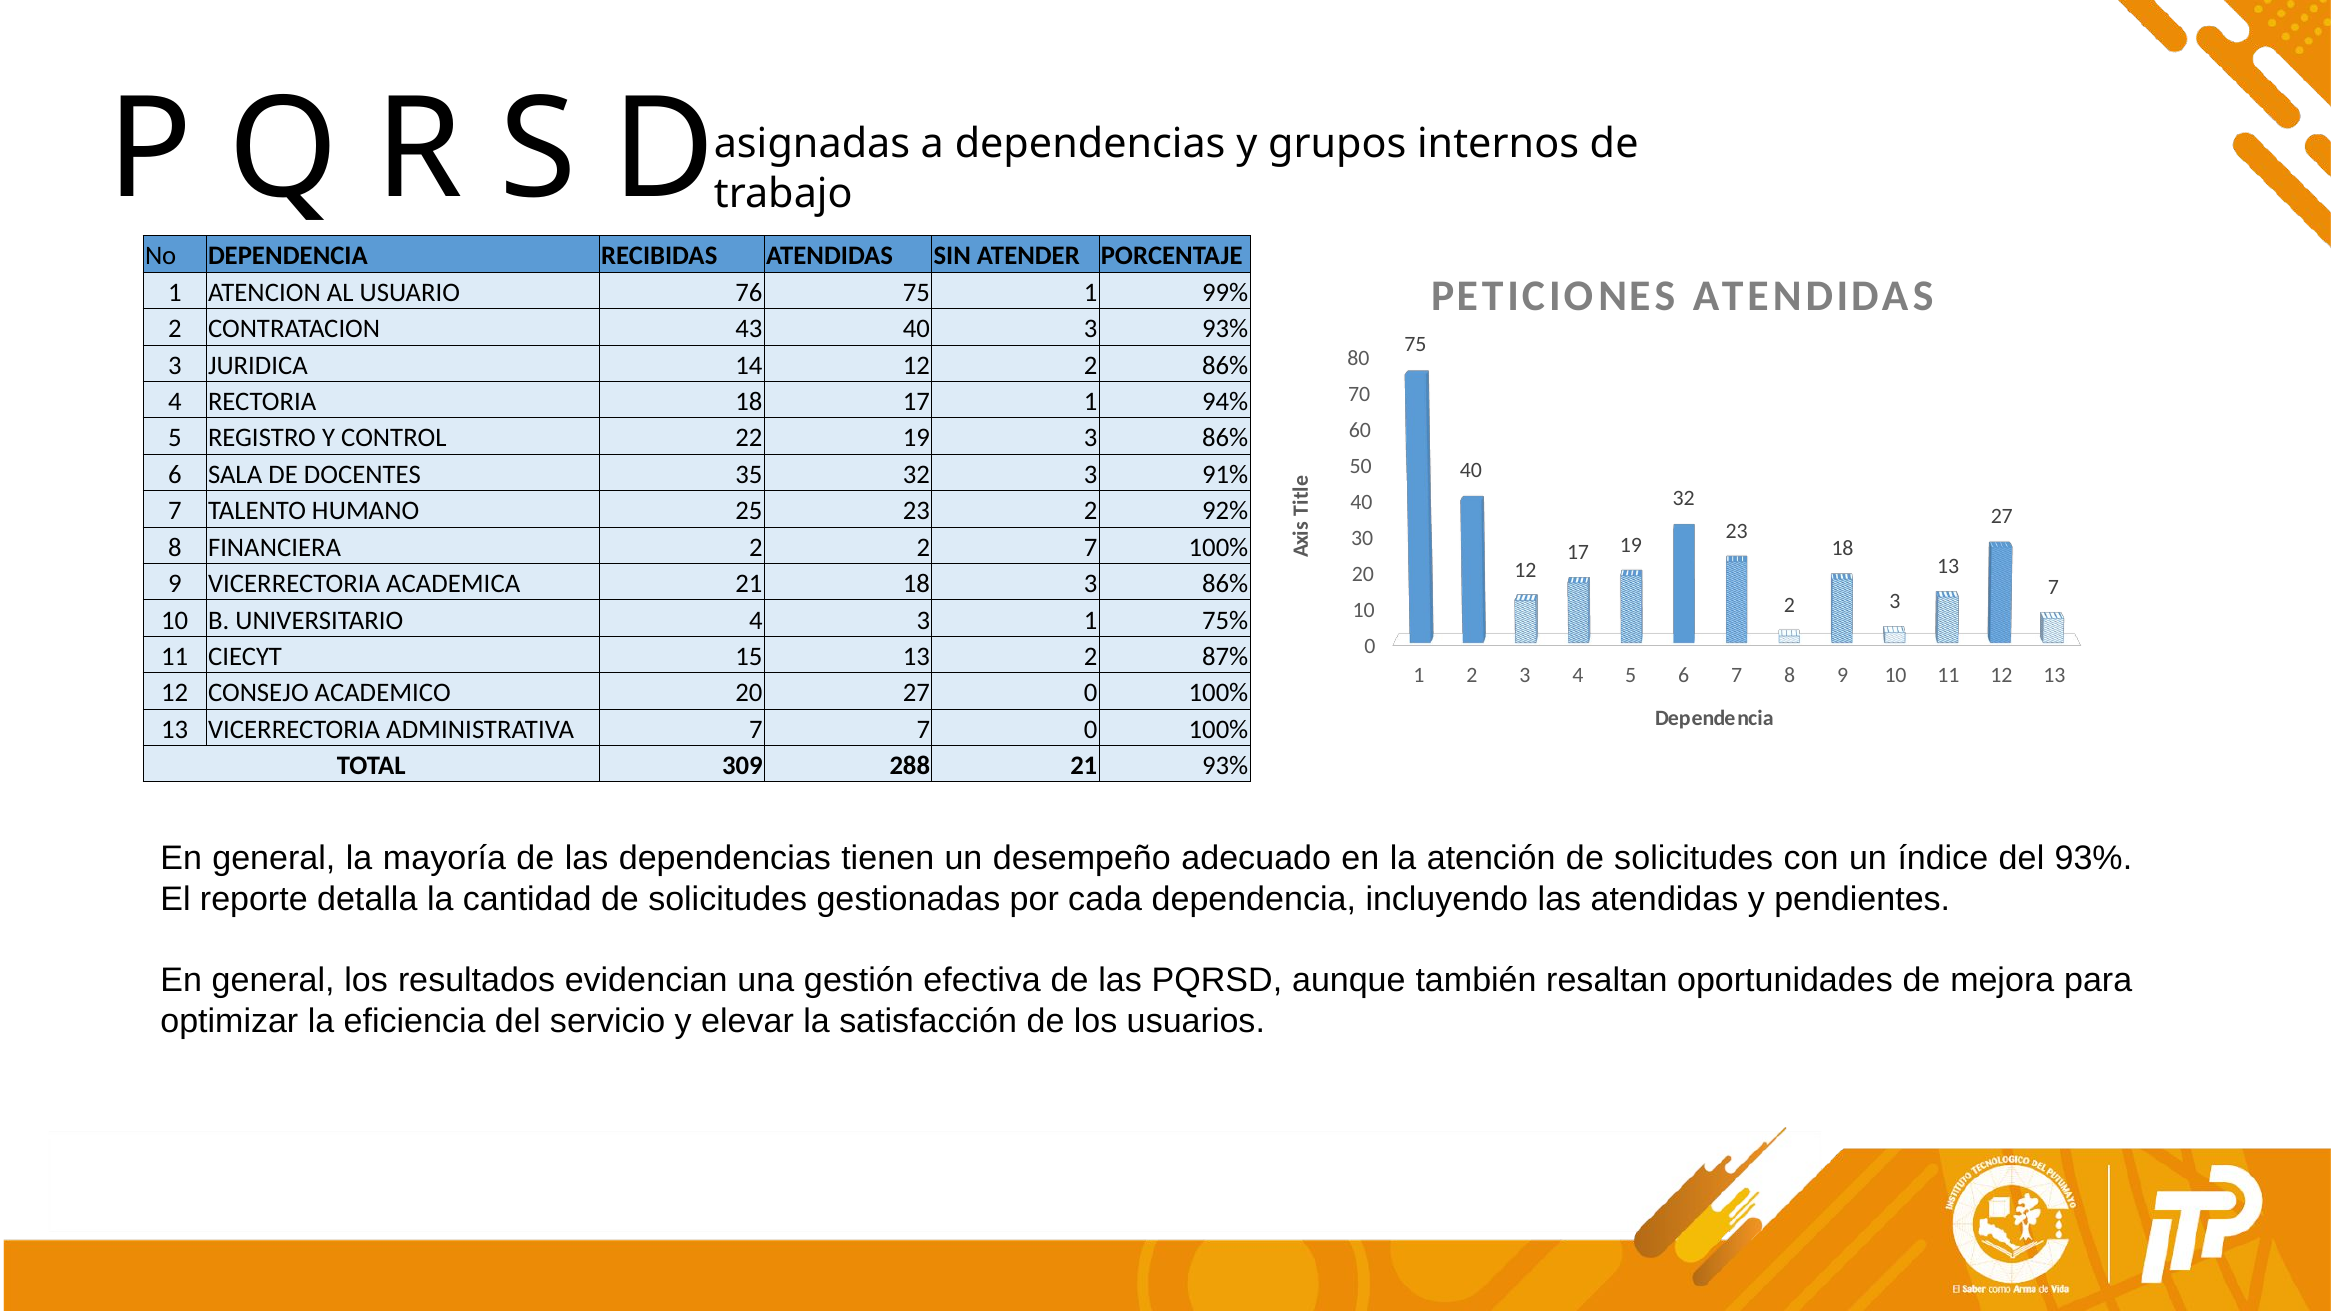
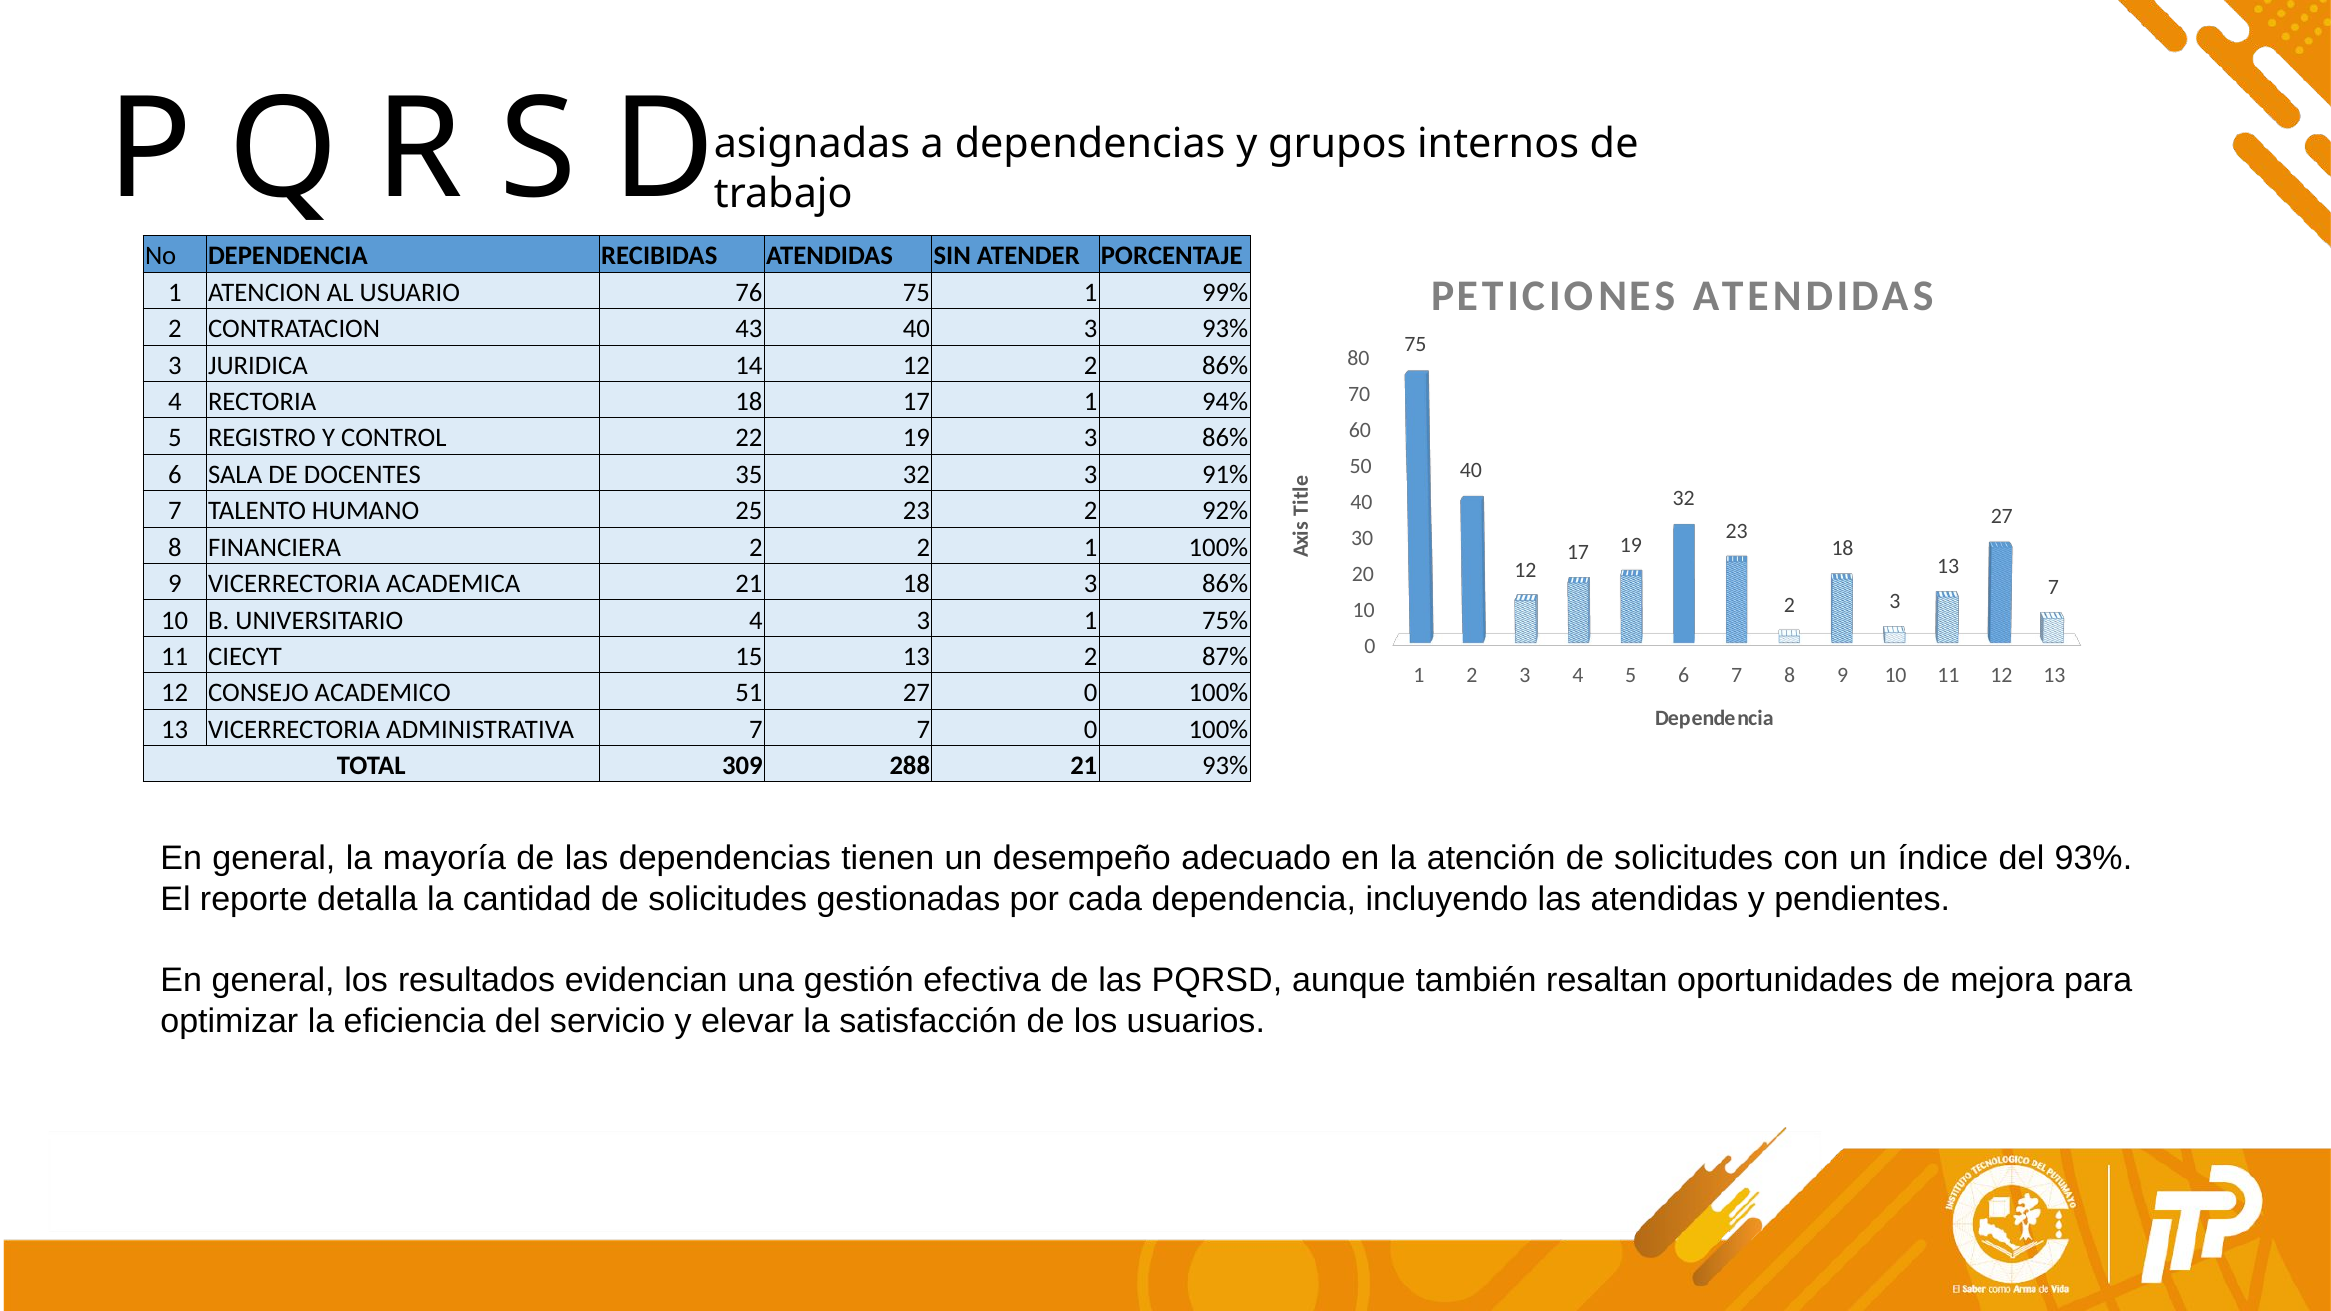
2 7: 7 -> 1
ACADEMICO 20: 20 -> 51
